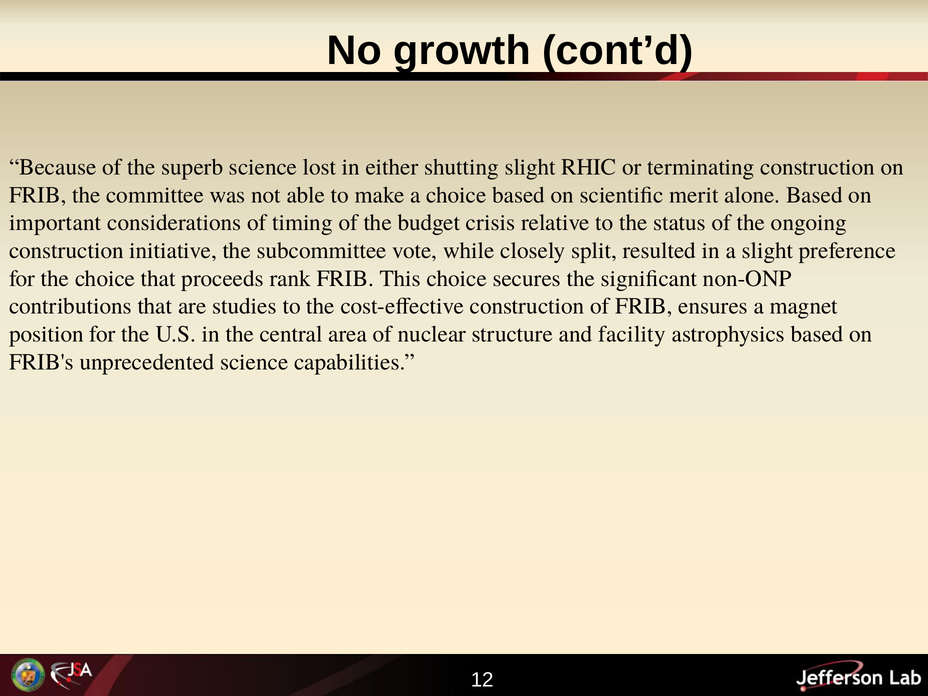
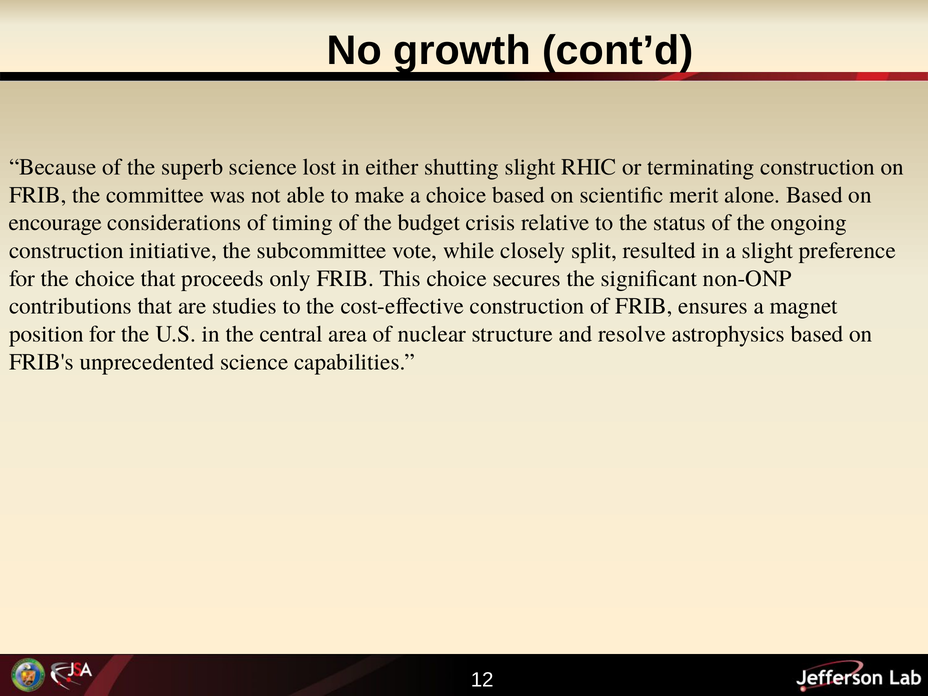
important: important -> encourage
rank: rank -> only
facility: facility -> resolve
